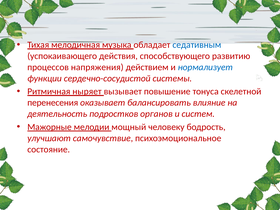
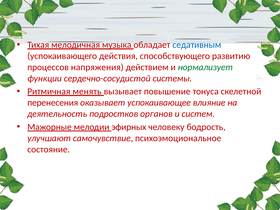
нормализует colour: blue -> green
ныряет: ныряет -> менять
балансировать: балансировать -> успокаивающее
мощный: мощный -> эфирных
